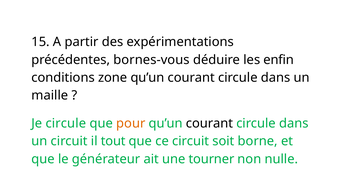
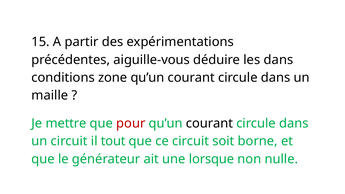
bornes-vous: bornes-vous -> aiguille-vous
les enfin: enfin -> dans
Je circule: circule -> mettre
pour colour: orange -> red
tourner: tourner -> lorsque
